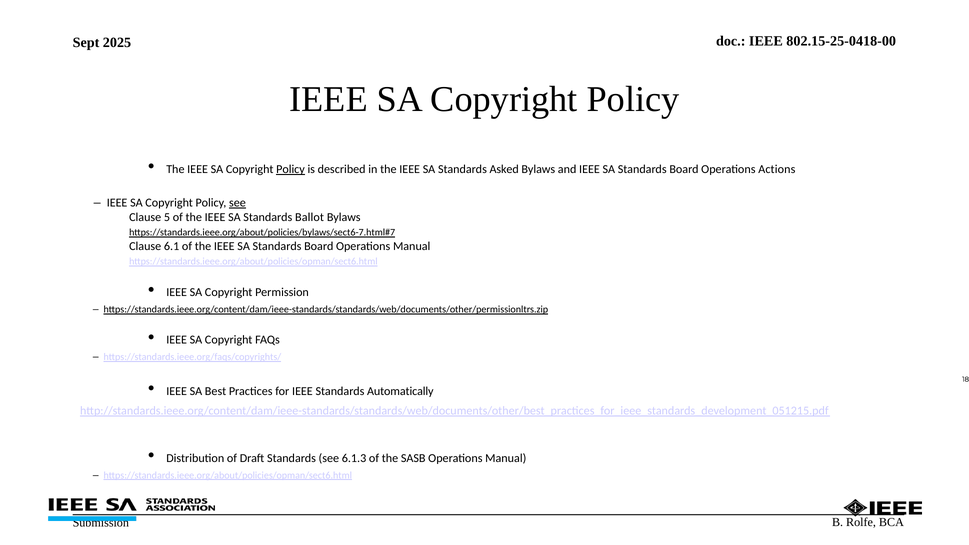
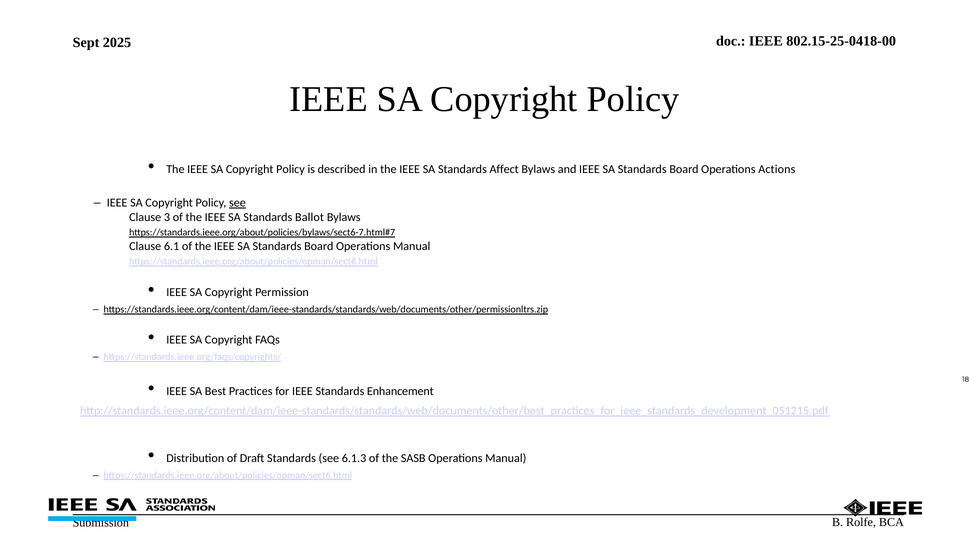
Policy at (290, 169) underline: present -> none
Asked: Asked -> Affect
5: 5 -> 3
Automatically: Automatically -> Enhancement
